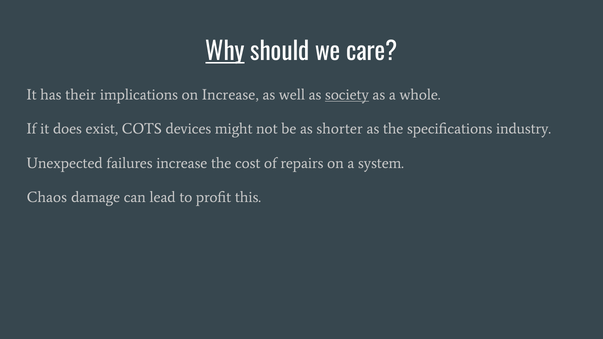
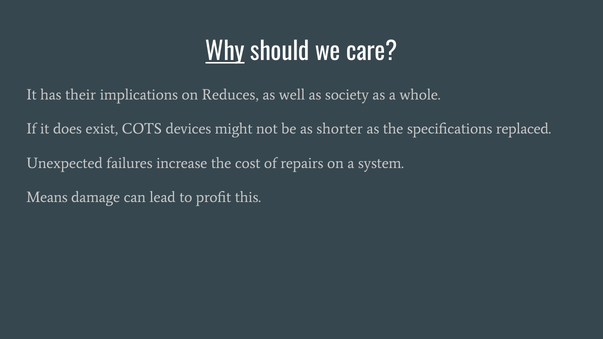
on Increase: Increase -> Reduces
society underline: present -> none
industry: industry -> replaced
Chaos: Chaos -> Means
